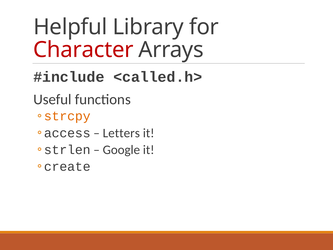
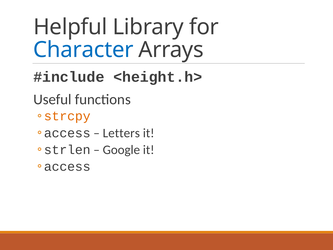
Character colour: red -> blue
<called.h>: <called.h> -> <height.h>
create at (67, 166): create -> access
